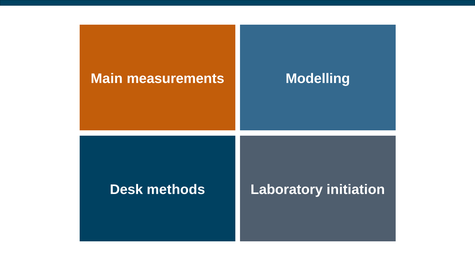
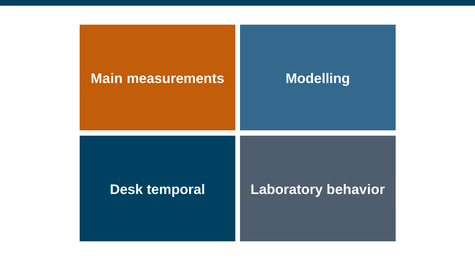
methods: methods -> temporal
initiation: initiation -> behavior
